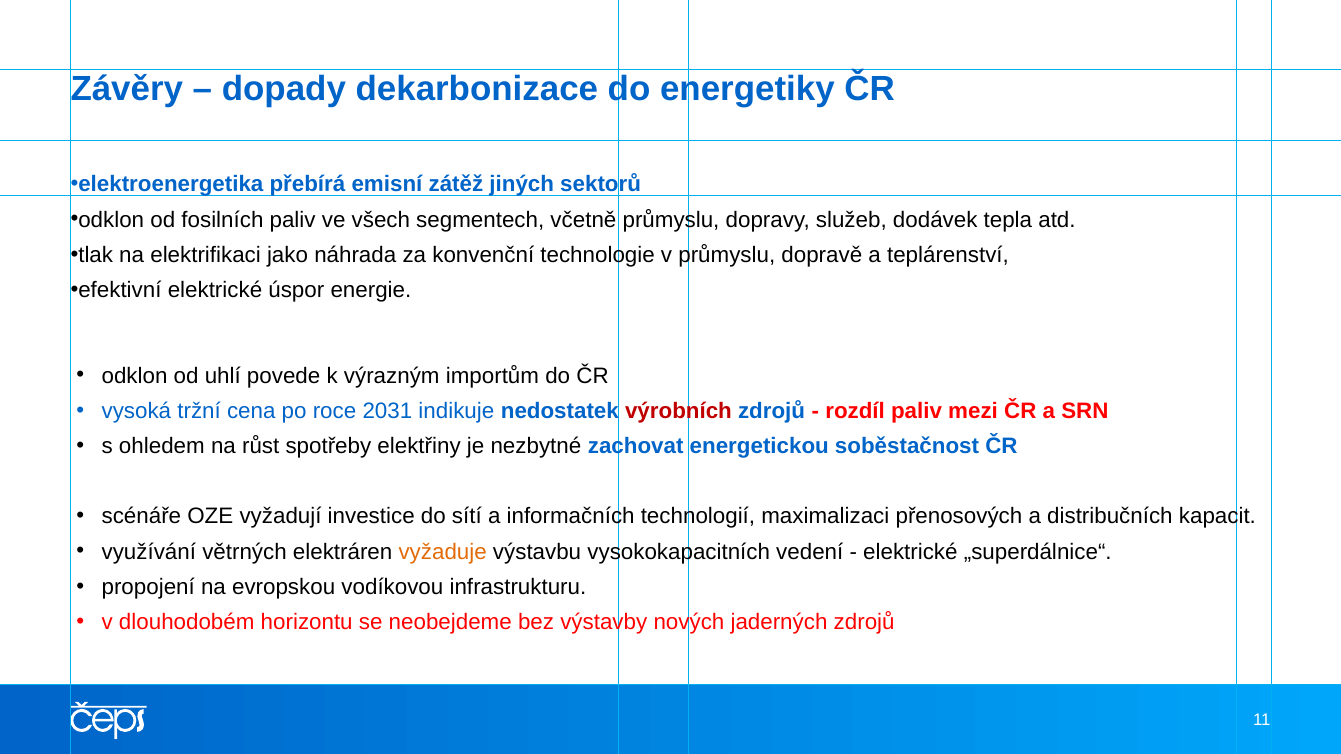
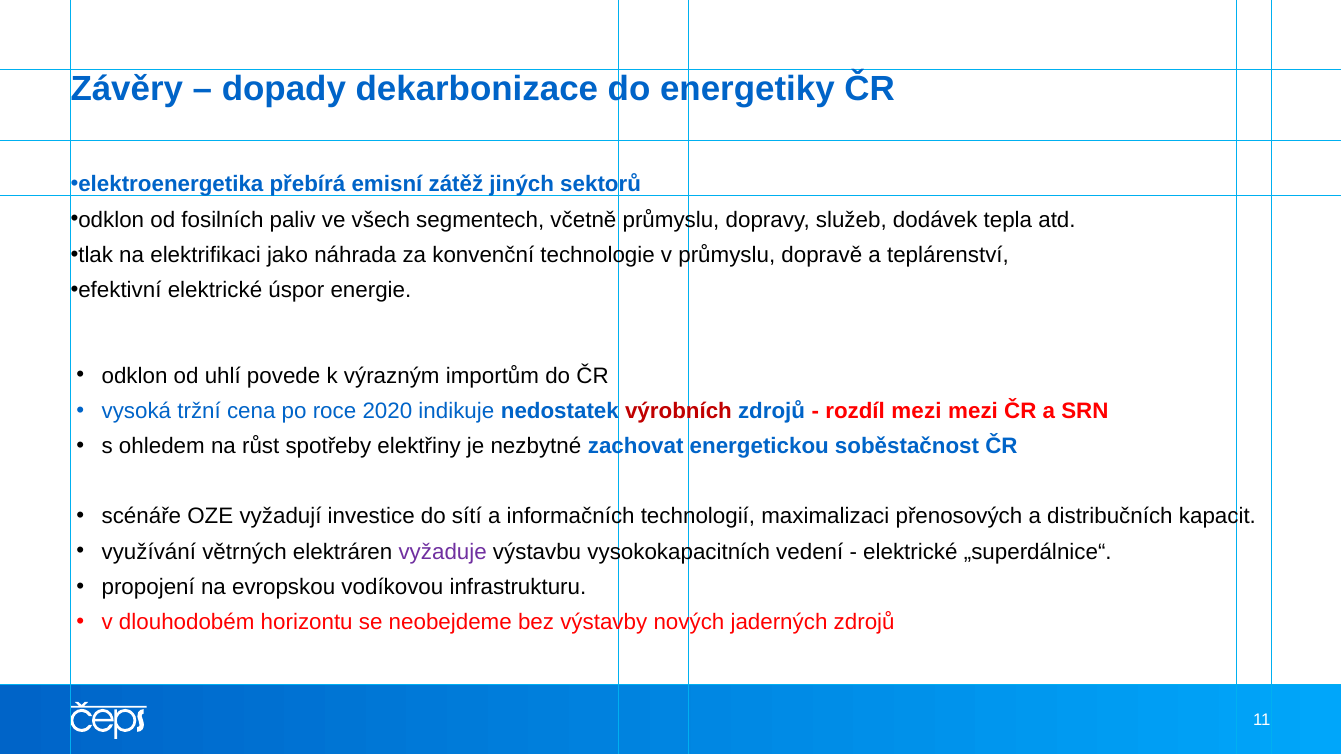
2031: 2031 -> 2020
rozdíl paliv: paliv -> mezi
vyžaduje colour: orange -> purple
